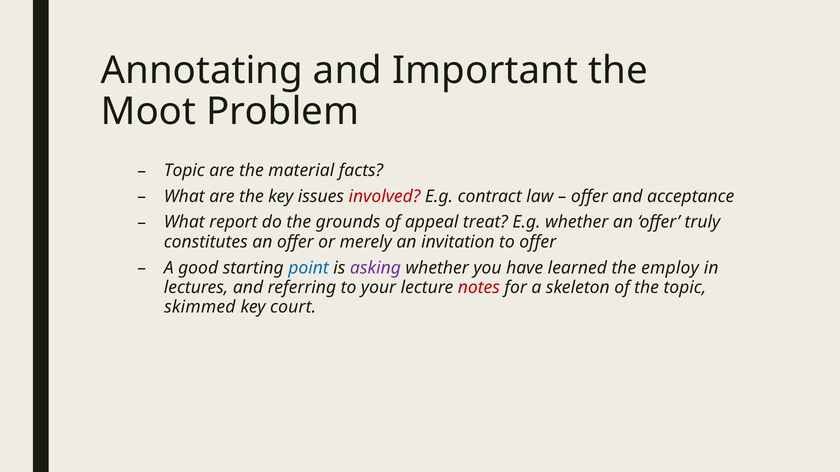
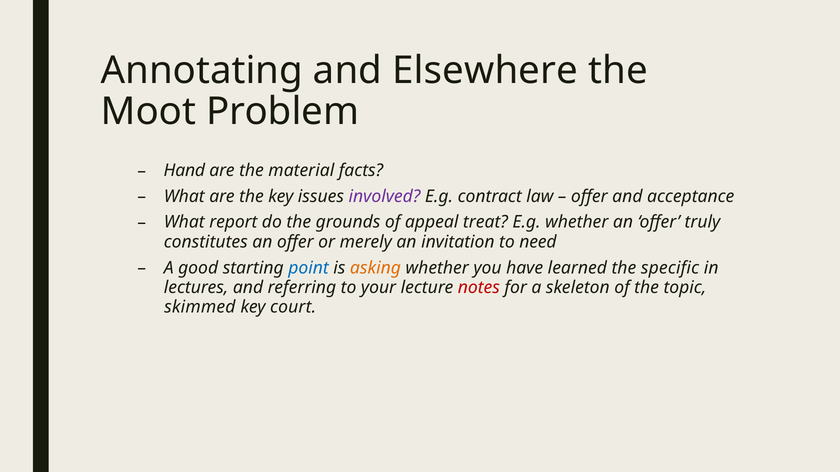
Important: Important -> Elsewhere
Topic at (184, 171): Topic -> Hand
involved colour: red -> purple
to offer: offer -> need
asking colour: purple -> orange
employ: employ -> specific
